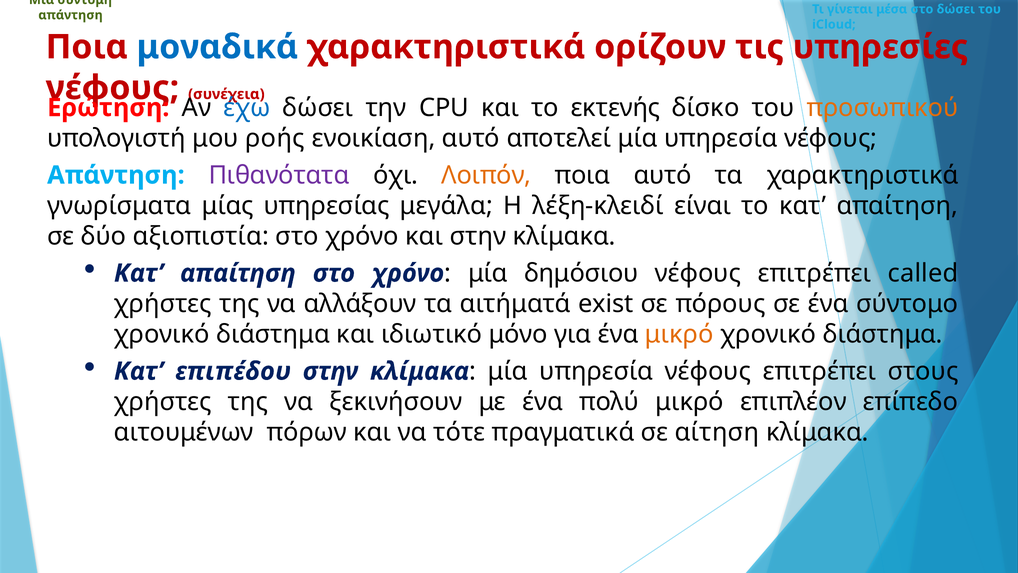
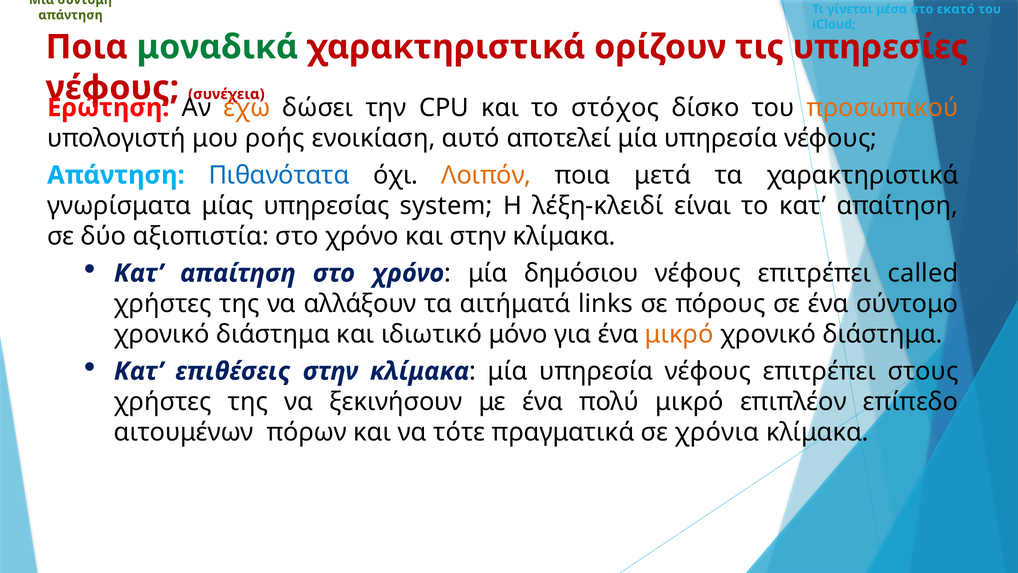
στο δώσει: δώσει -> εκατό
μοναδικά colour: blue -> green
έχω colour: blue -> orange
εκτενής: εκτενής -> στόχος
Πιθανότατα colour: purple -> blue
ποια αυτό: αυτό -> μετά
μεγάλα: μεγάλα -> system
exist: exist -> links
επιπέδου: επιπέδου -> επιθέσεις
αίτηση: αίτηση -> χρόνια
